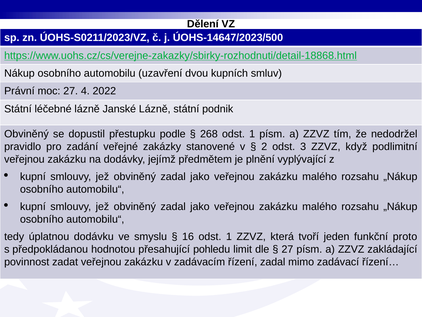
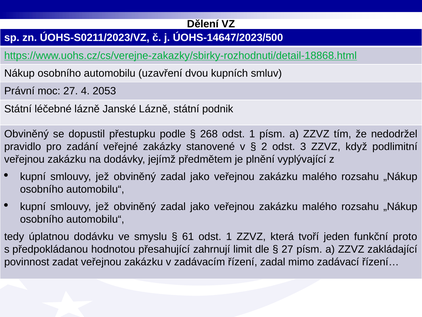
2022: 2022 -> 2053
16: 16 -> 61
pohledu: pohledu -> zahrnují
